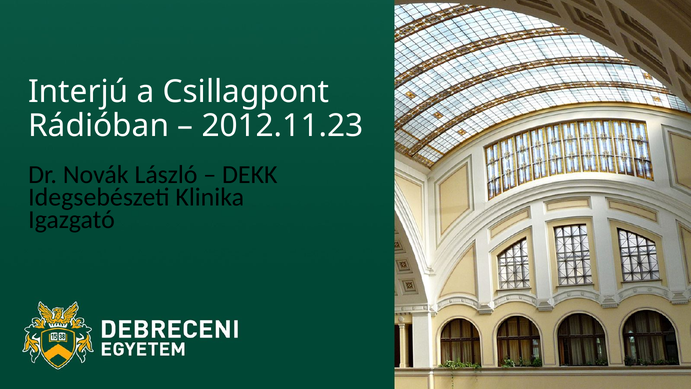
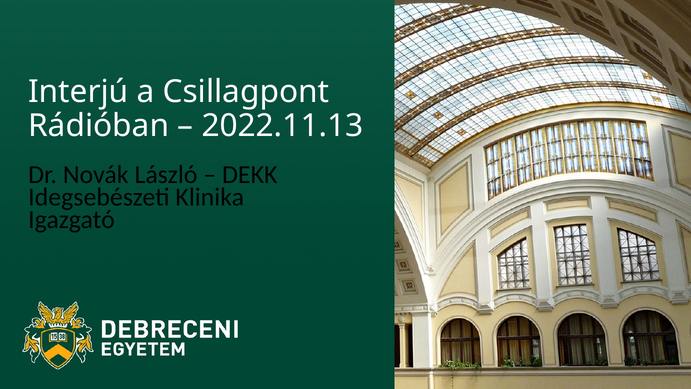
2012.11.23: 2012.11.23 -> 2022.11.13
